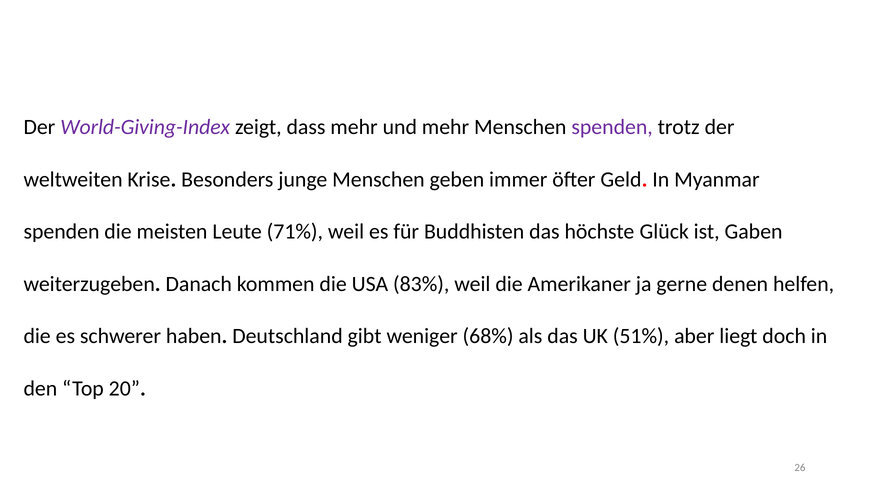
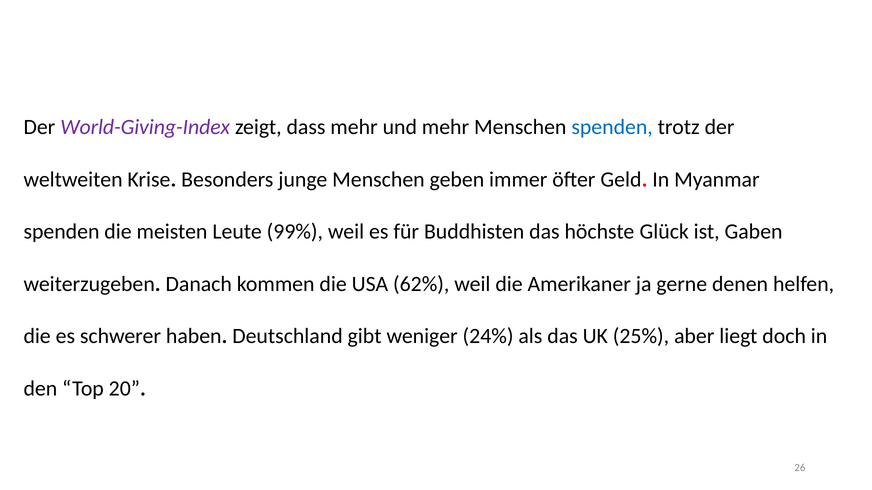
spenden at (612, 127) colour: purple -> blue
71%: 71% -> 99%
83%: 83% -> 62%
68%: 68% -> 24%
51%: 51% -> 25%
